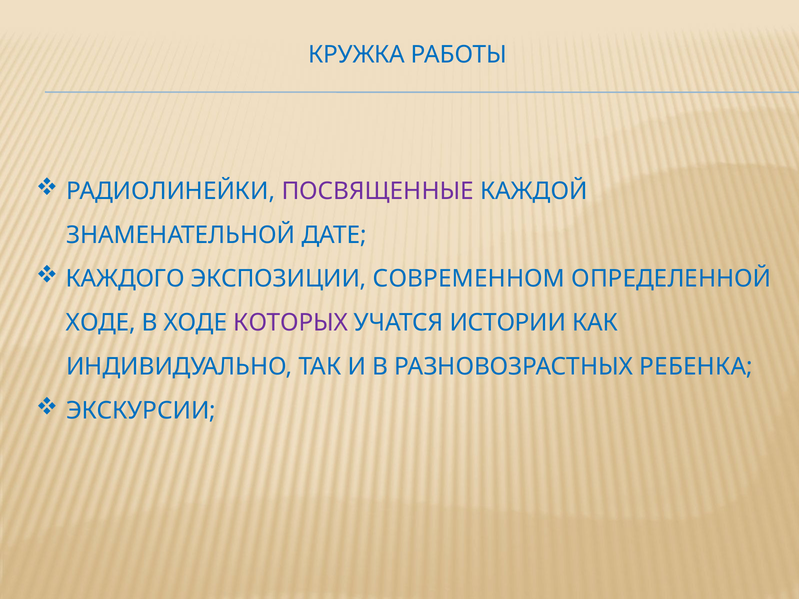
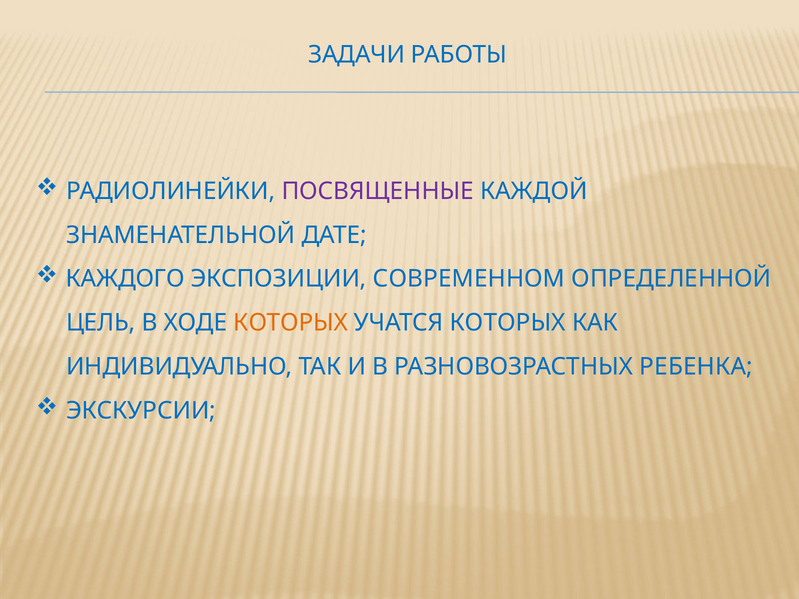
КРУЖКА: КРУЖКА -> ЗАДАЧИ
ХОДЕ at (101, 323): ХОДЕ -> ЦЕЛЬ
КОТОРЫХ at (291, 323) colour: purple -> orange
УЧАТСЯ ИСТОРИИ: ИСТОРИИ -> КОТОРЫХ
